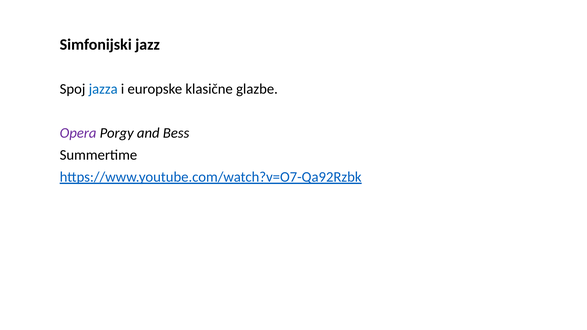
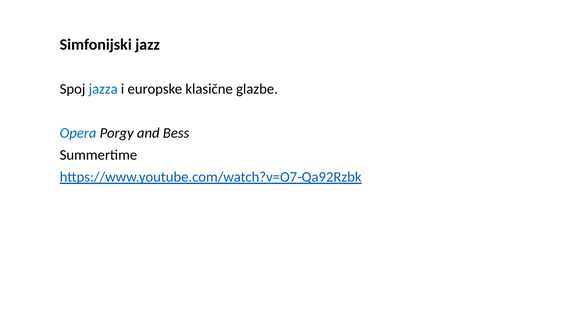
Opera colour: purple -> blue
